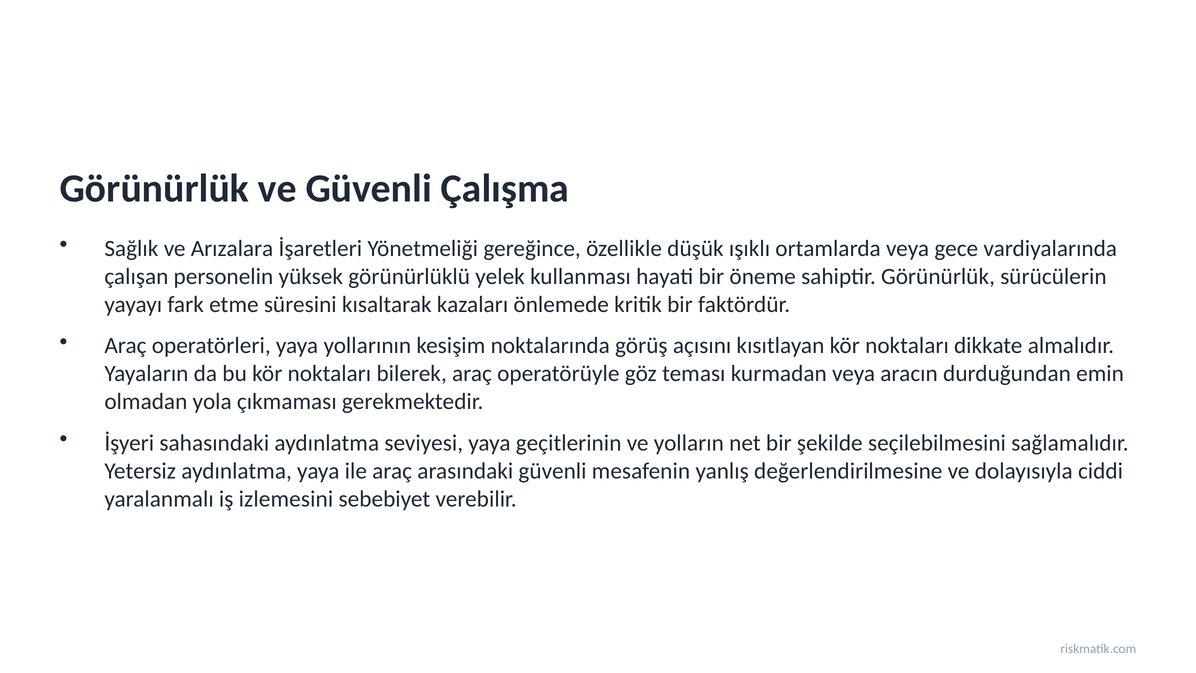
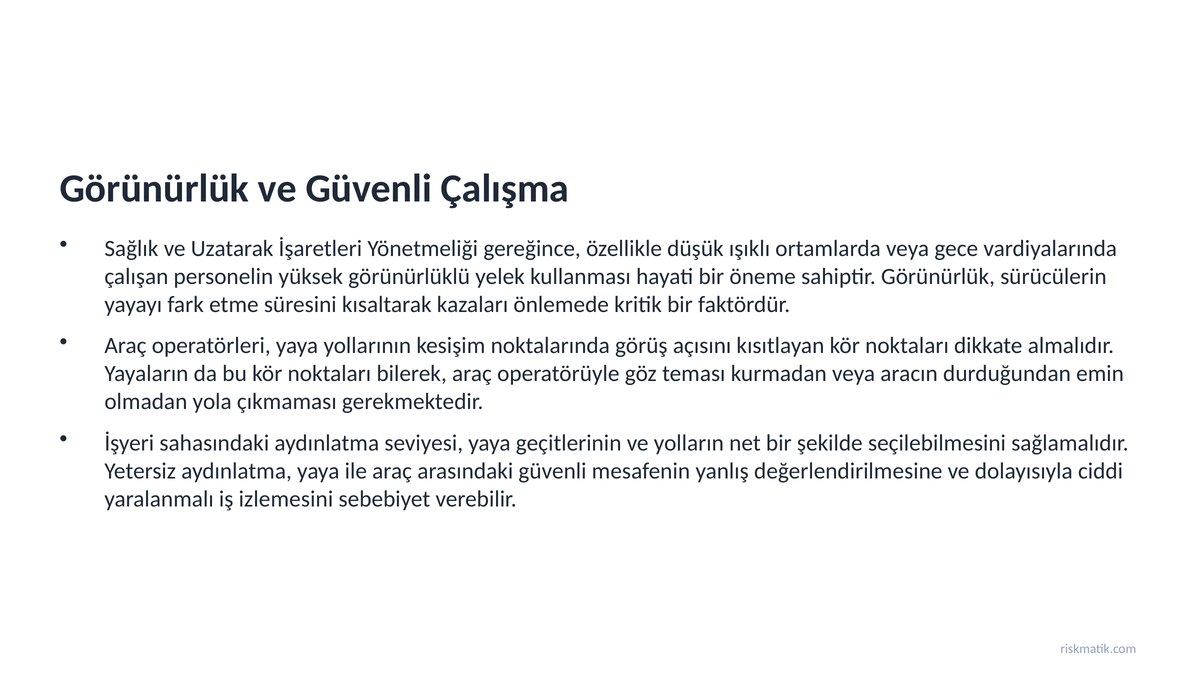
Arızalara: Arızalara -> Uzatarak
